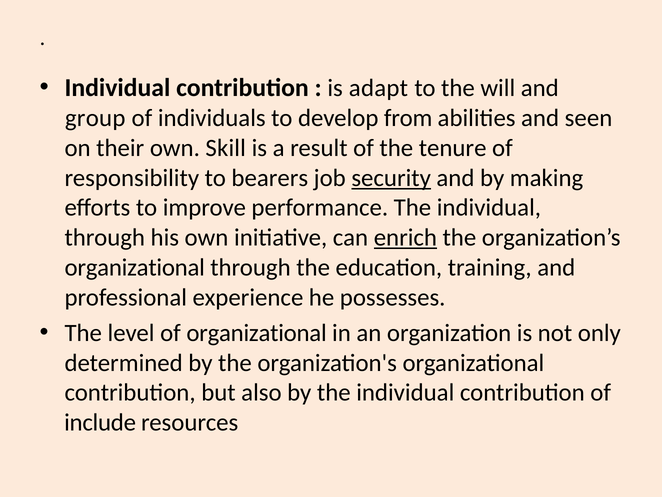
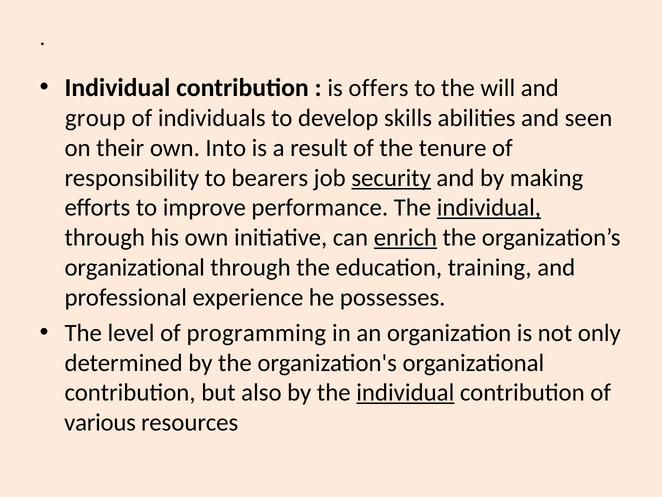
adapt: adapt -> offers
from: from -> skills
Skill: Skill -> Into
individual at (489, 208) underline: none -> present
of organizational: organizational -> programming
individual at (405, 392) underline: none -> present
include: include -> various
